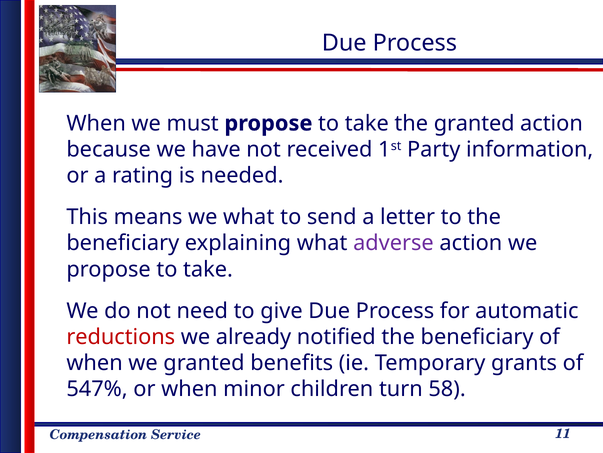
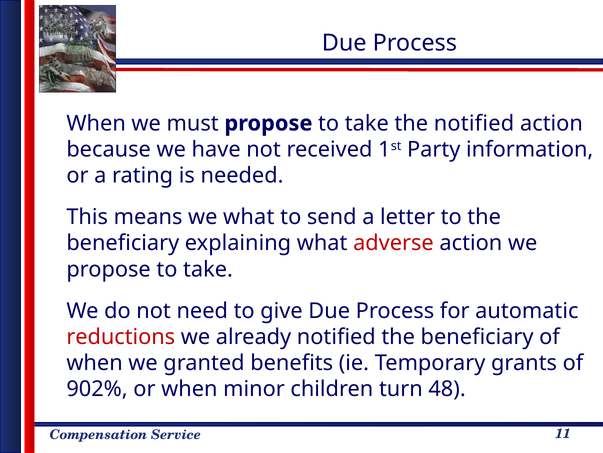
the granted: granted -> notified
adverse colour: purple -> red
547%: 547% -> 902%
58: 58 -> 48
